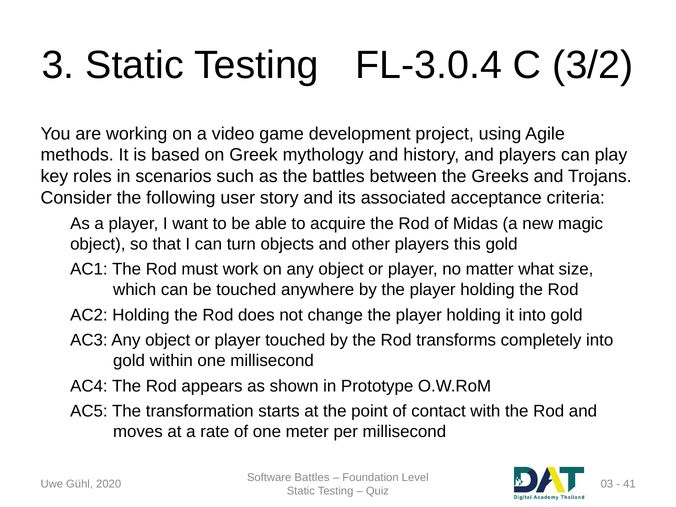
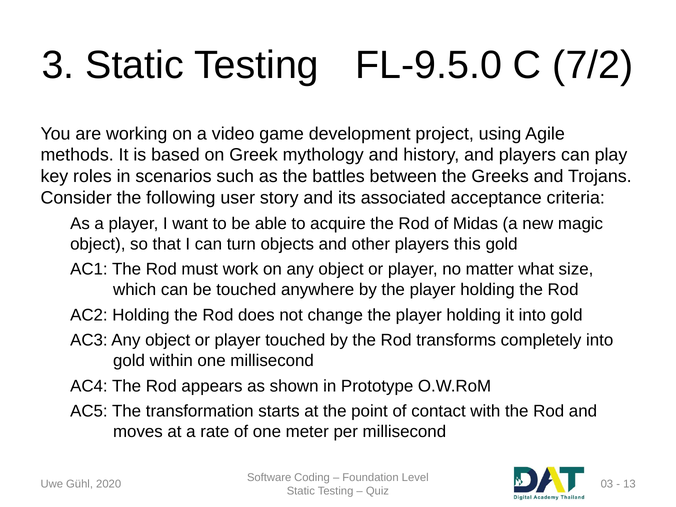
FL-3.0.4: FL-3.0.4 -> FL-9.5.0
3/2: 3/2 -> 7/2
Software Battles: Battles -> Coding
41: 41 -> 13
